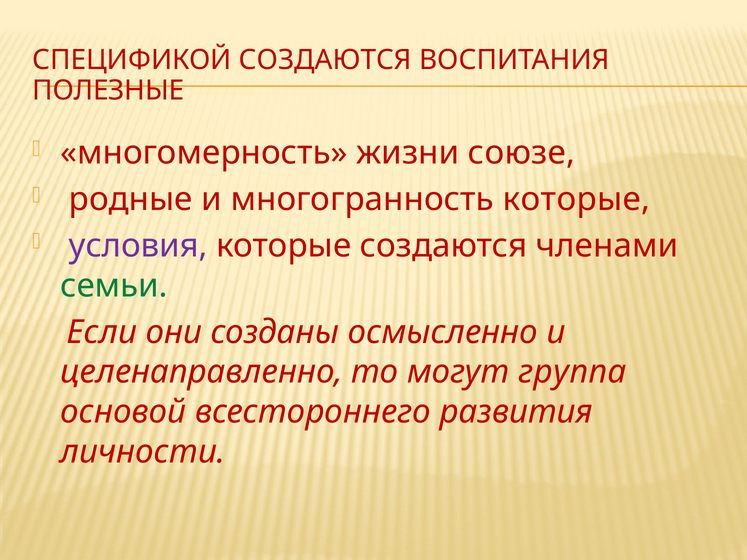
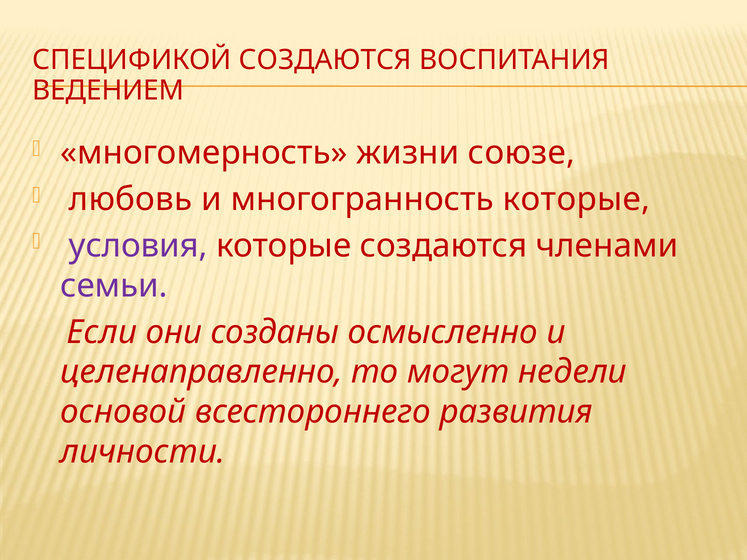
ПОЛЕЗНЫЕ: ПОЛЕЗНЫЕ -> ВЕДЕНИЕМ
родные: родные -> любовь
семьи colour: green -> purple
группа: группа -> недели
